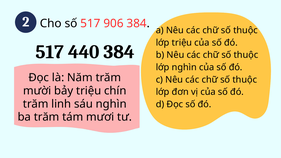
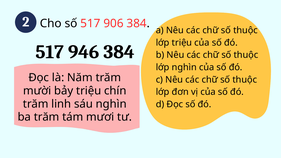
440: 440 -> 946
